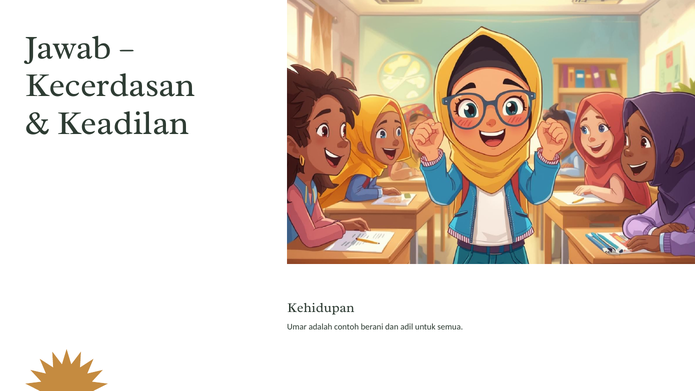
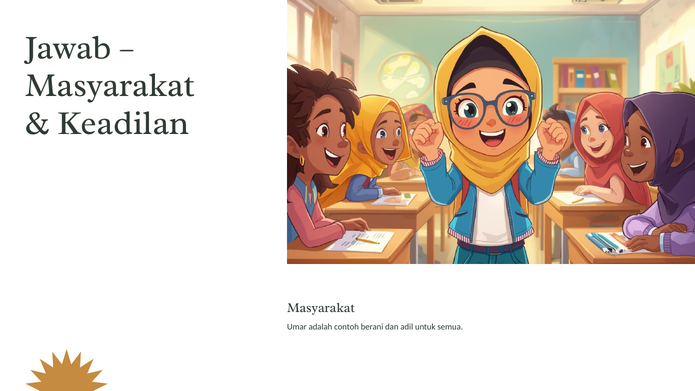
Kecerdasan at (110, 85): Kecerdasan -> Masyarakat
Kehidupan at (321, 308): Kehidupan -> Masyarakat
